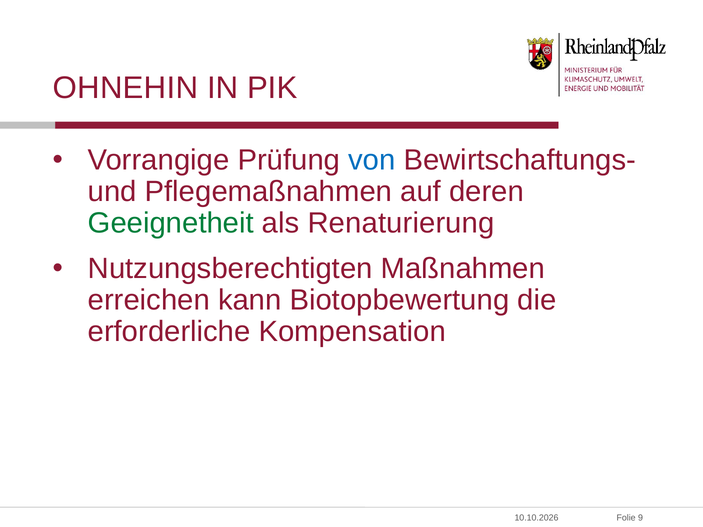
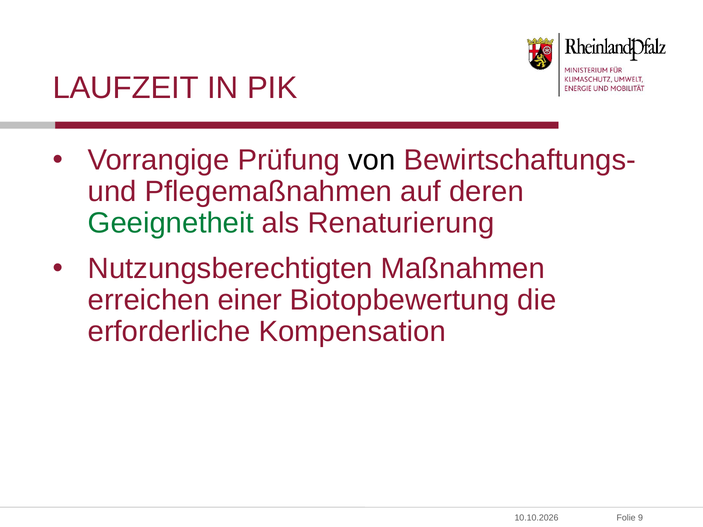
OHNEHIN: OHNEHIN -> LAUFZEIT
von colour: blue -> black
kann: kann -> einer
